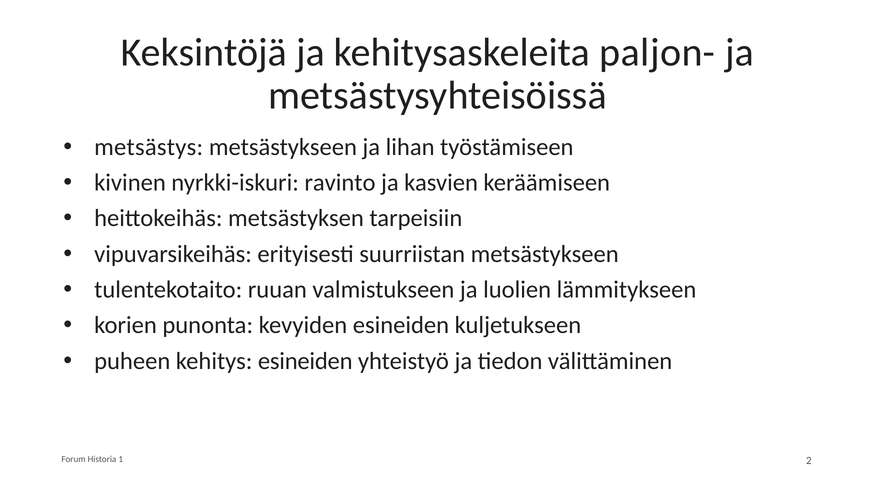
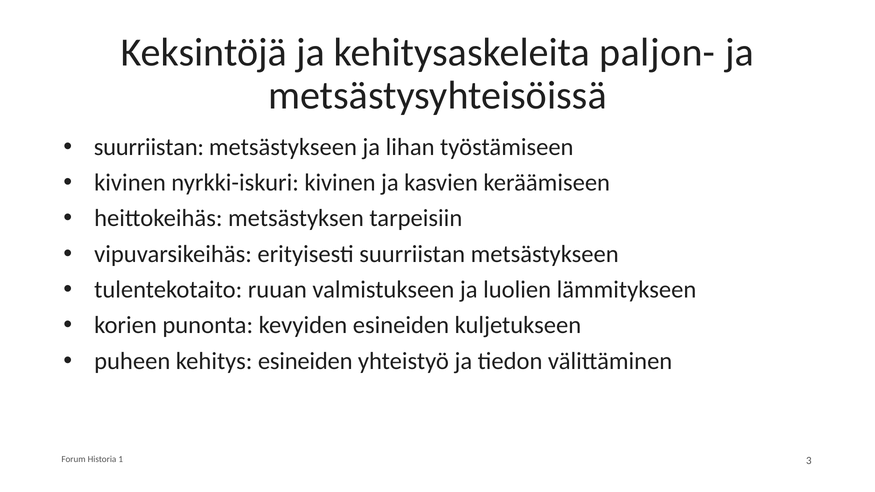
metsästys at (149, 147): metsästys -> suurriistan
nyrkki-iskuri ravinto: ravinto -> kivinen
2: 2 -> 3
